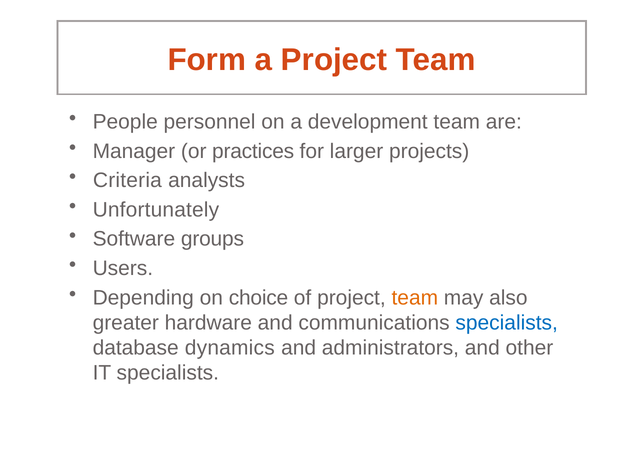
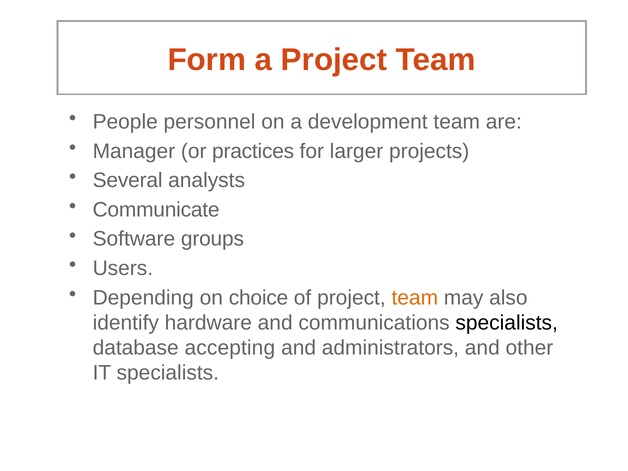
Criteria: Criteria -> Several
Unfortunately: Unfortunately -> Communicate
greater: greater -> identify
specialists at (507, 323) colour: blue -> black
dynamics: dynamics -> accepting
